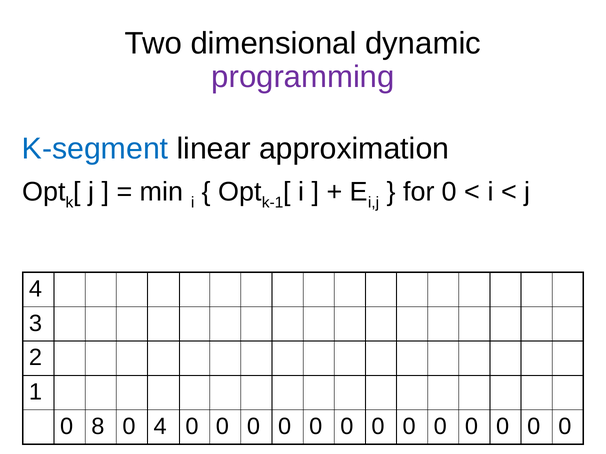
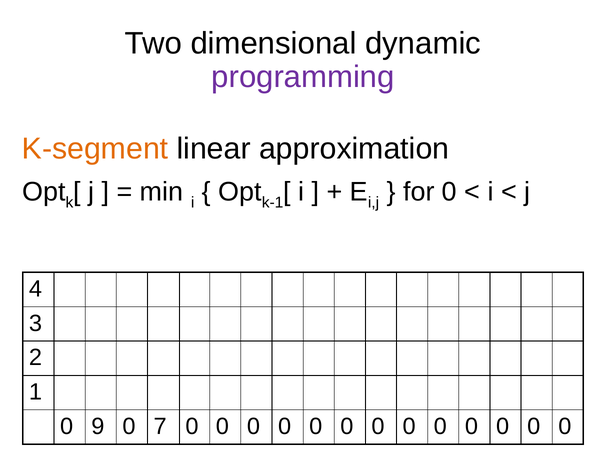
K-segment colour: blue -> orange
8: 8 -> 9
0 4: 4 -> 7
